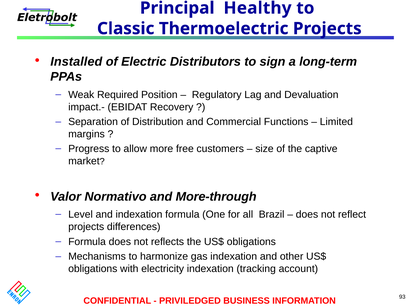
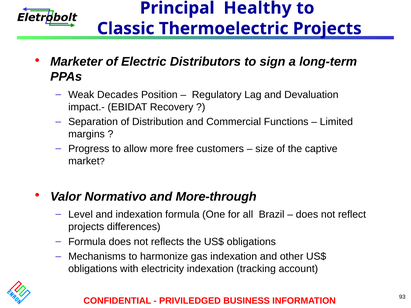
Installed: Installed -> Marketer
Required: Required -> Decades
